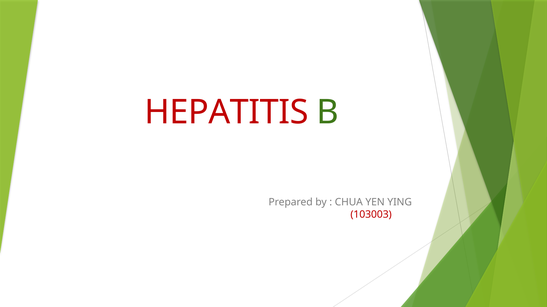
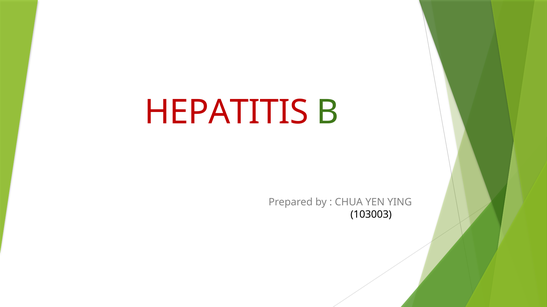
103003 colour: red -> black
